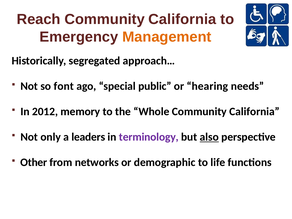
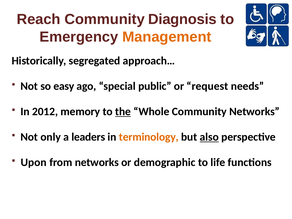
California at (182, 19): California -> Diagnosis
font: font -> easy
hearing: hearing -> request
the underline: none -> present
Whole Community California: California -> Networks
terminology colour: purple -> orange
Other: Other -> Upon
